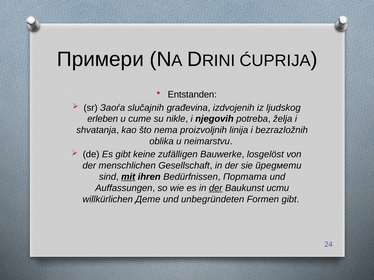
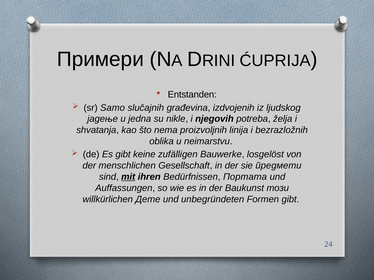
Заоѓа: Заоѓа -> Samo
erleben: erleben -> јадење
сите: сите -> jedna
der at (216, 188) underline: present -> none
исти: исти -> този
